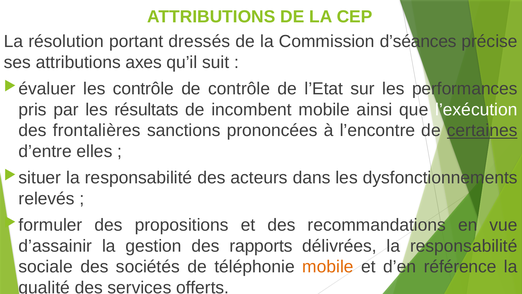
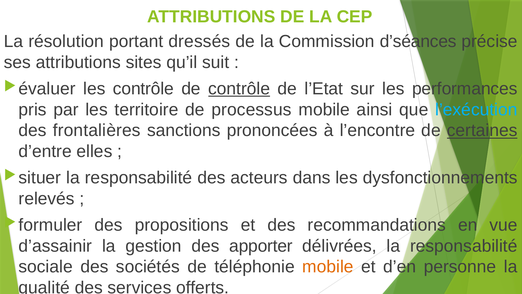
axes: axes -> sites
contrôle at (239, 89) underline: none -> present
résultats: résultats -> territoire
incombent: incombent -> processus
l’exécution colour: white -> light blue
rapports: rapports -> apporter
référence: référence -> personne
